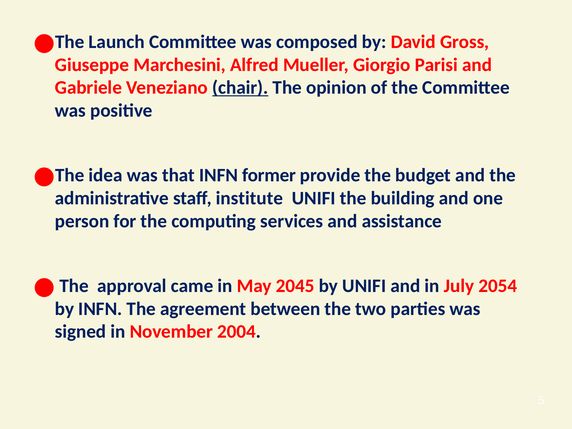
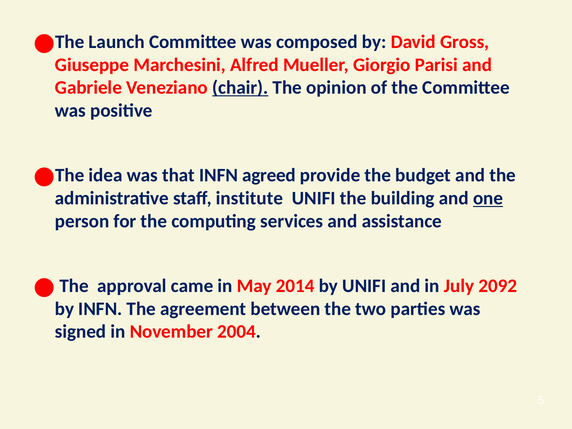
former: former -> agreed
one underline: none -> present
2045: 2045 -> 2014
2054: 2054 -> 2092
